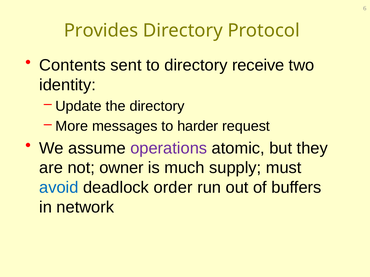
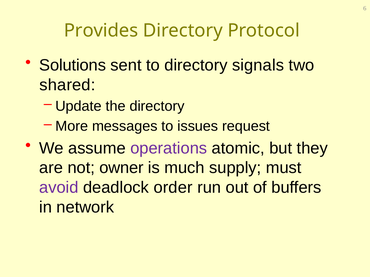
Contents: Contents -> Solutions
receive: receive -> signals
identity: identity -> shared
harder: harder -> issues
avoid colour: blue -> purple
